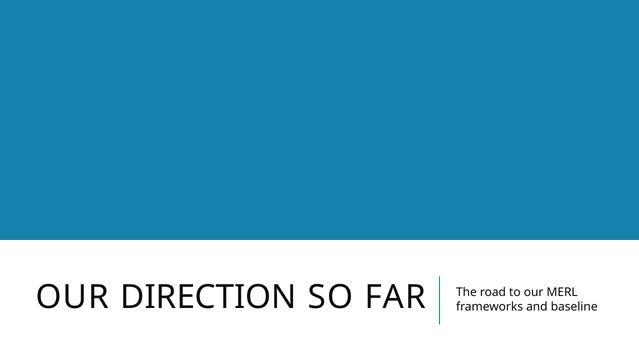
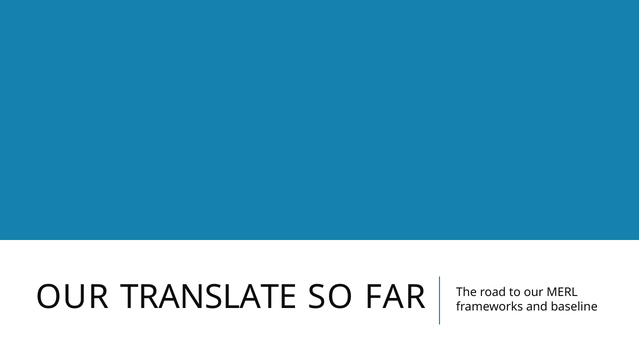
DIRECTION: DIRECTION -> TRANSLATE
